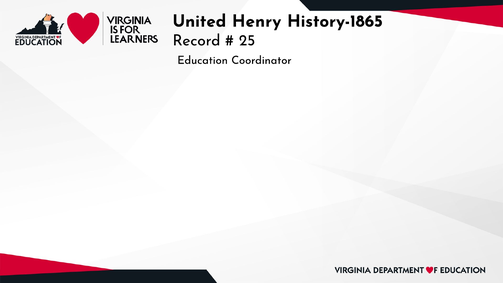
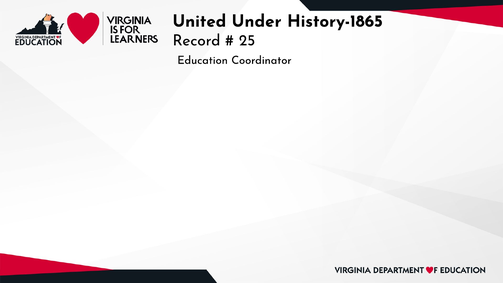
Henry: Henry -> Under
